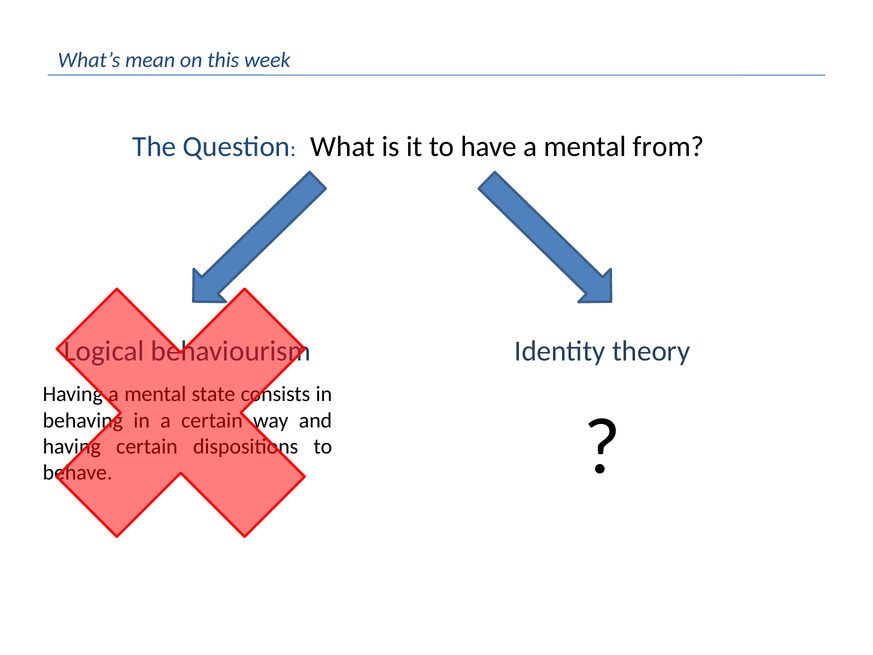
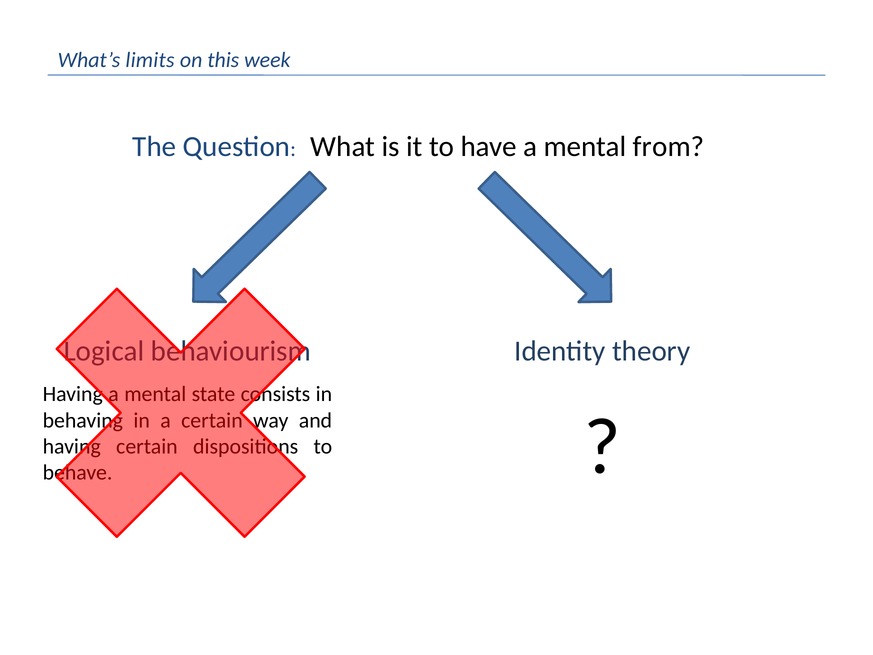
mean: mean -> limits
